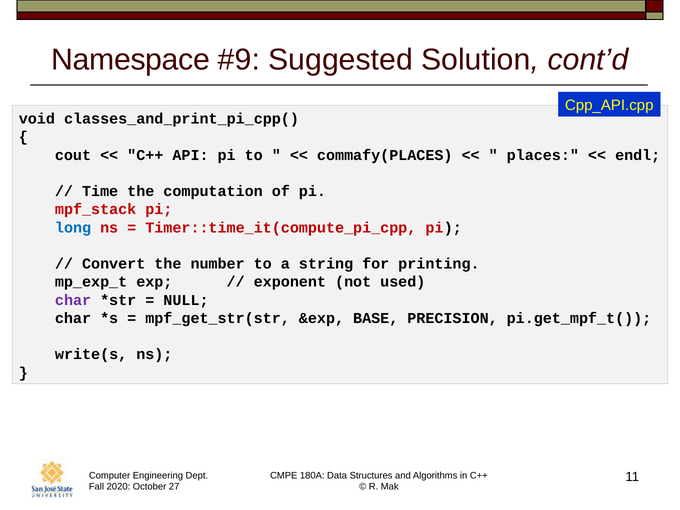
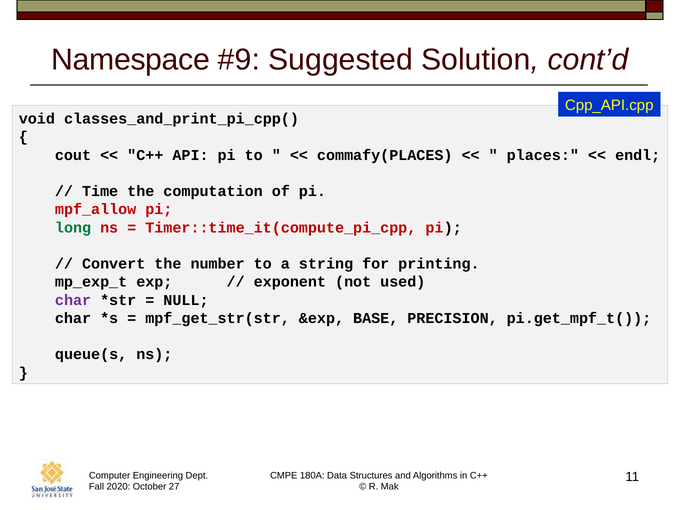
mpf_stack: mpf_stack -> mpf_allow
long colour: blue -> green
write(s: write(s -> queue(s
